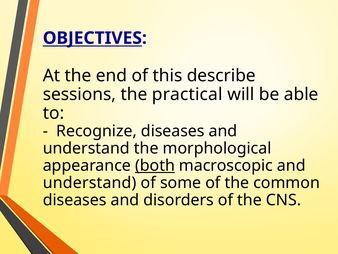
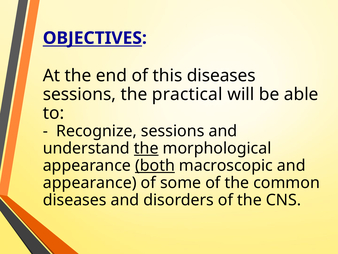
this describe: describe -> diseases
Recognize diseases: diseases -> sessions
the at (146, 148) underline: none -> present
understand at (90, 182): understand -> appearance
